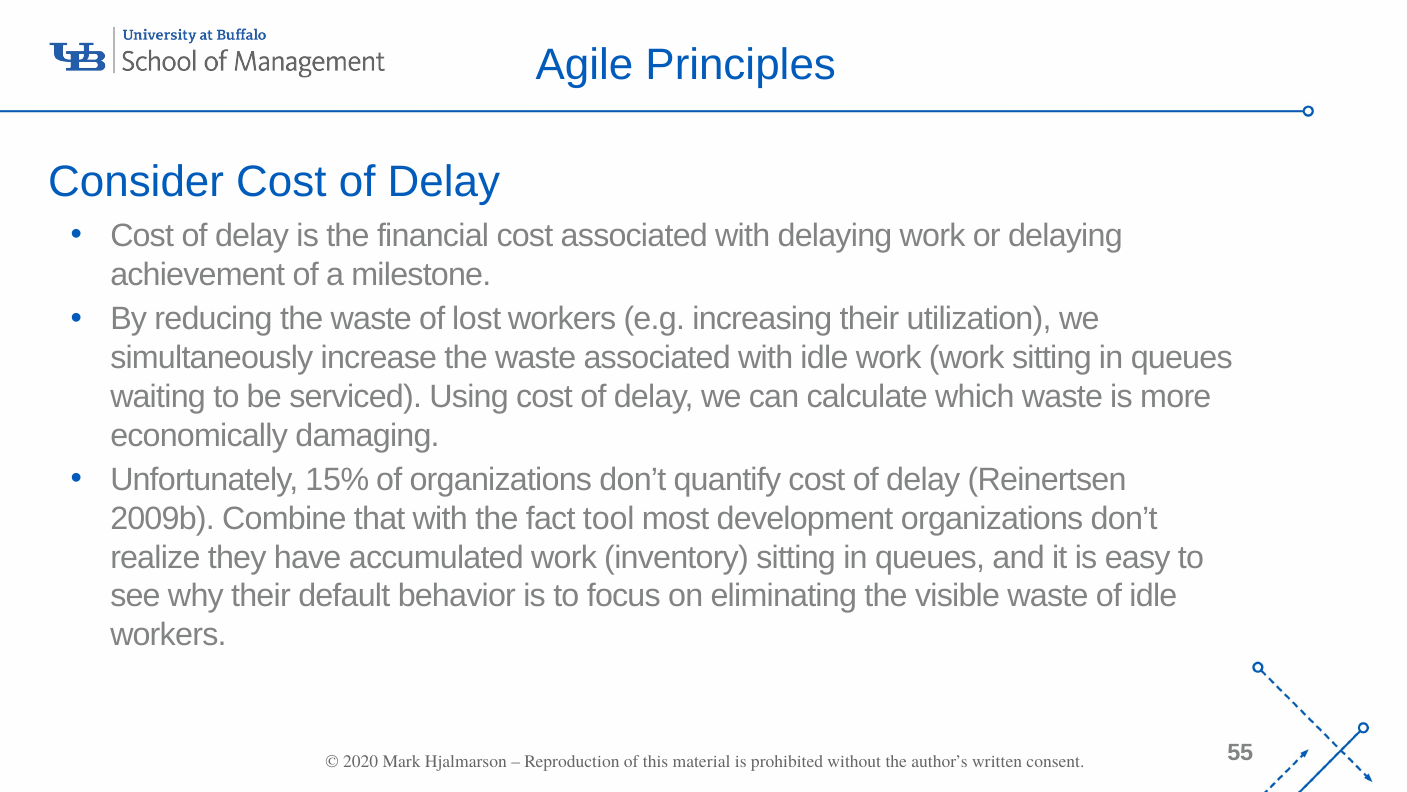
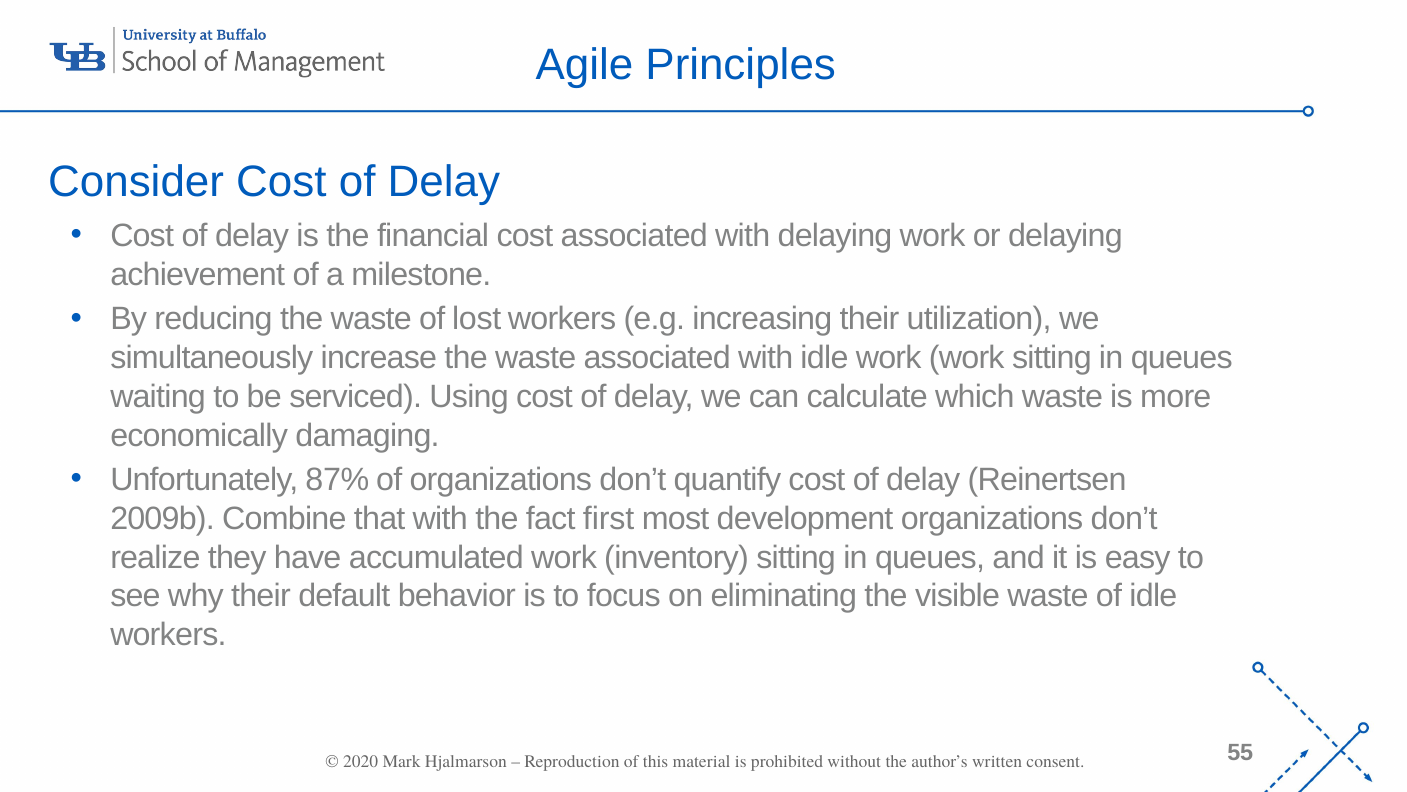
15%: 15% -> 87%
tool: tool -> first
